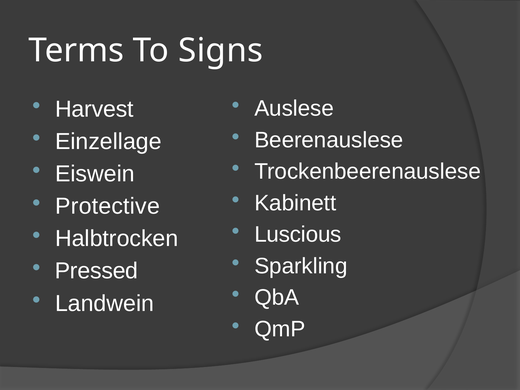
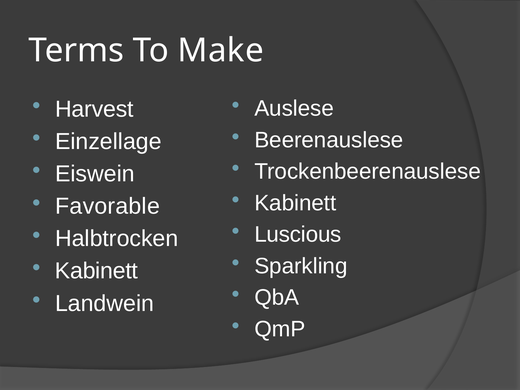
Signs: Signs -> Make
Protective: Protective -> Favorable
Pressed at (96, 271): Pressed -> Kabinett
